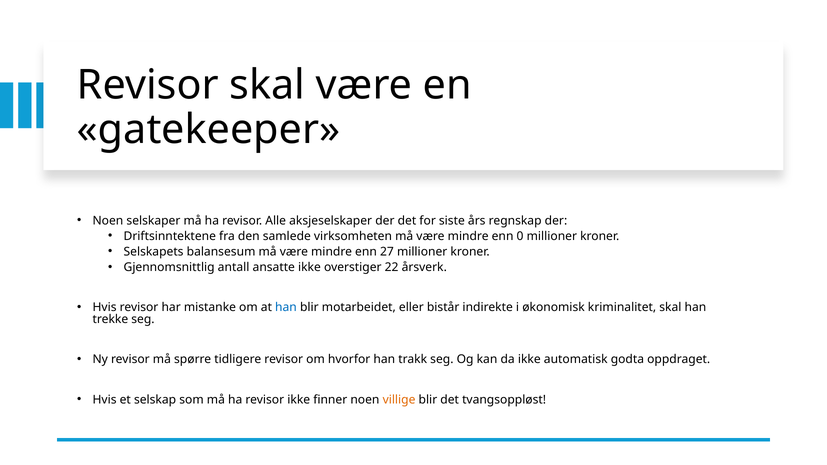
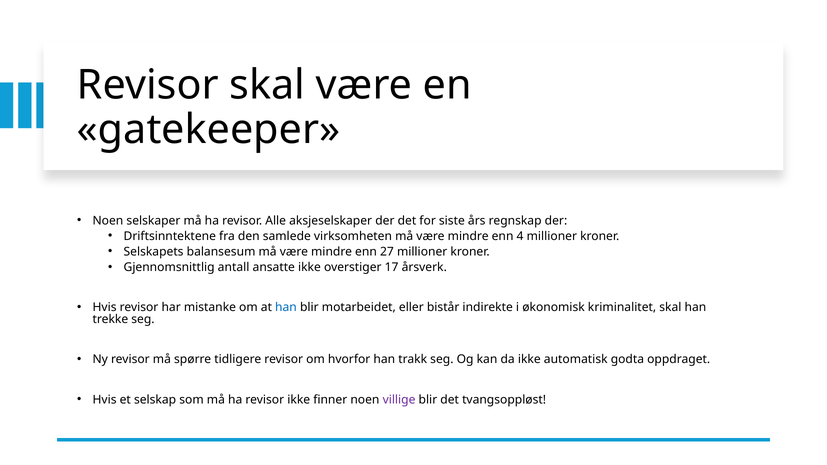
0: 0 -> 4
22: 22 -> 17
villige colour: orange -> purple
